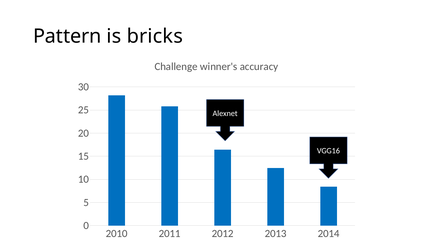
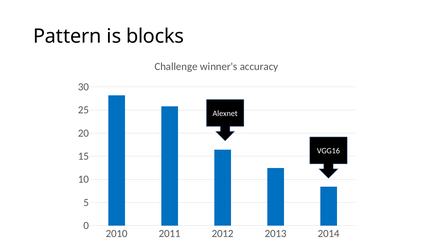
bricks: bricks -> blocks
